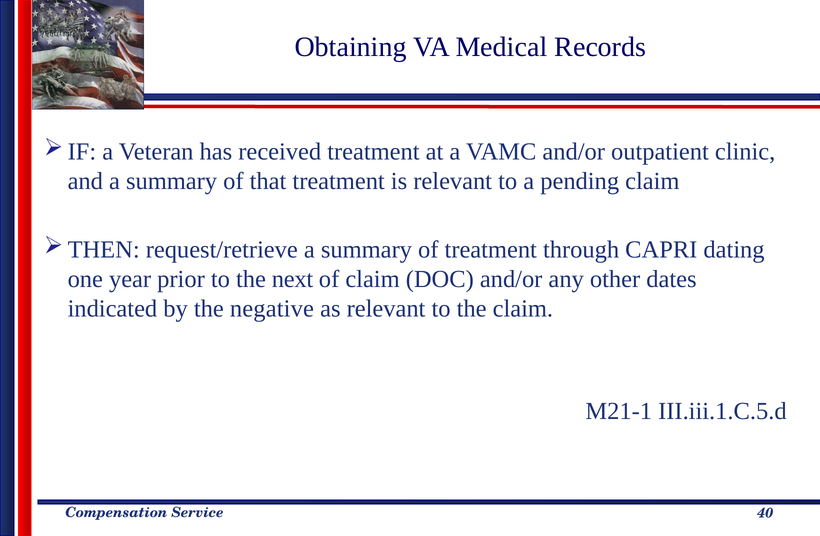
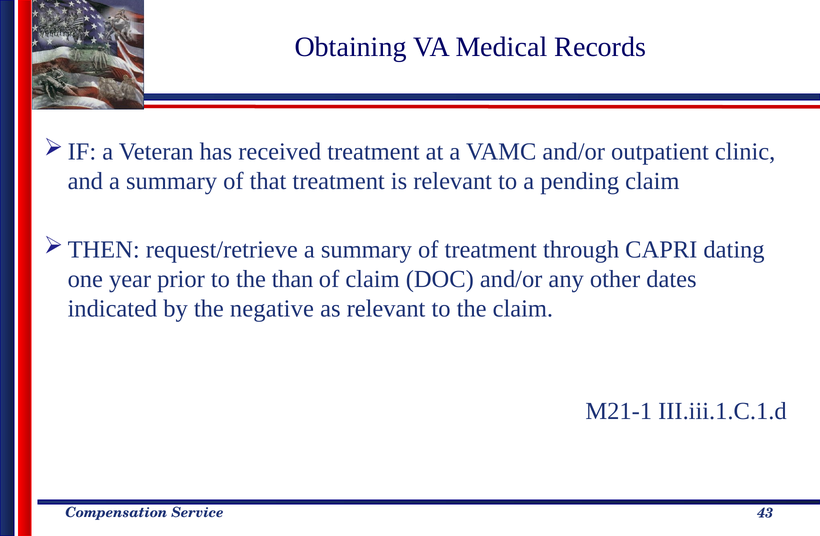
next: next -> than
III.iii.1.C.5.d: III.iii.1.C.5.d -> III.iii.1.C.1.d
40: 40 -> 43
